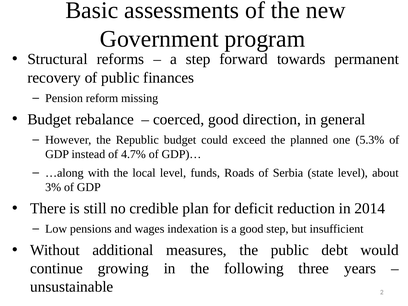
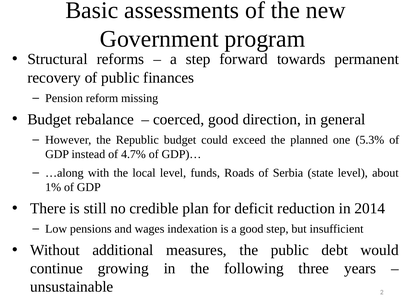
3%: 3% -> 1%
